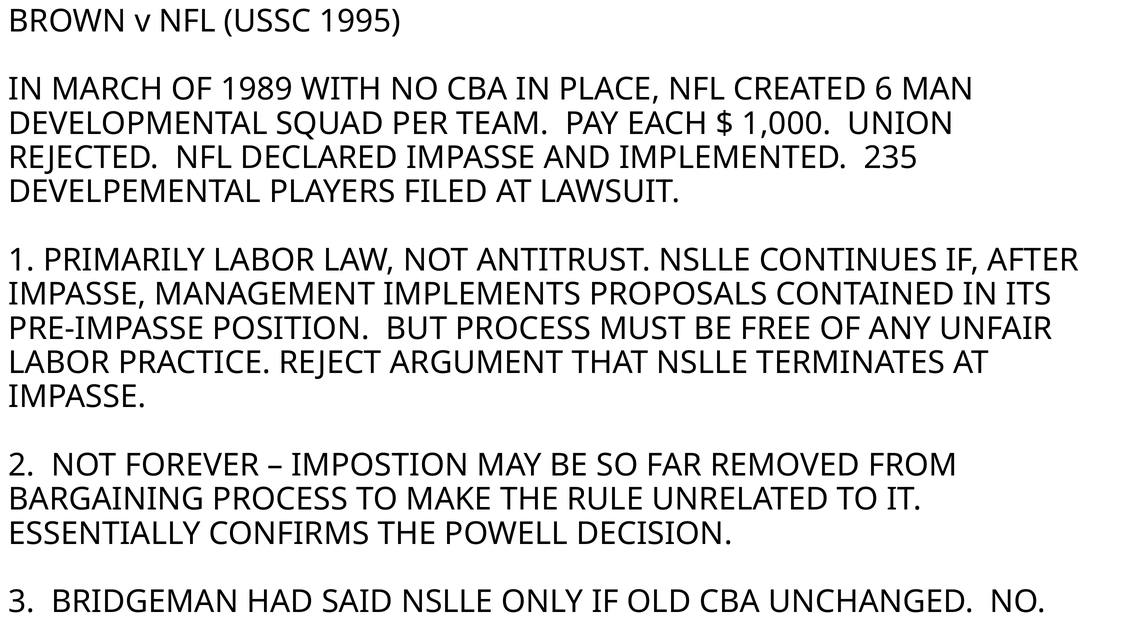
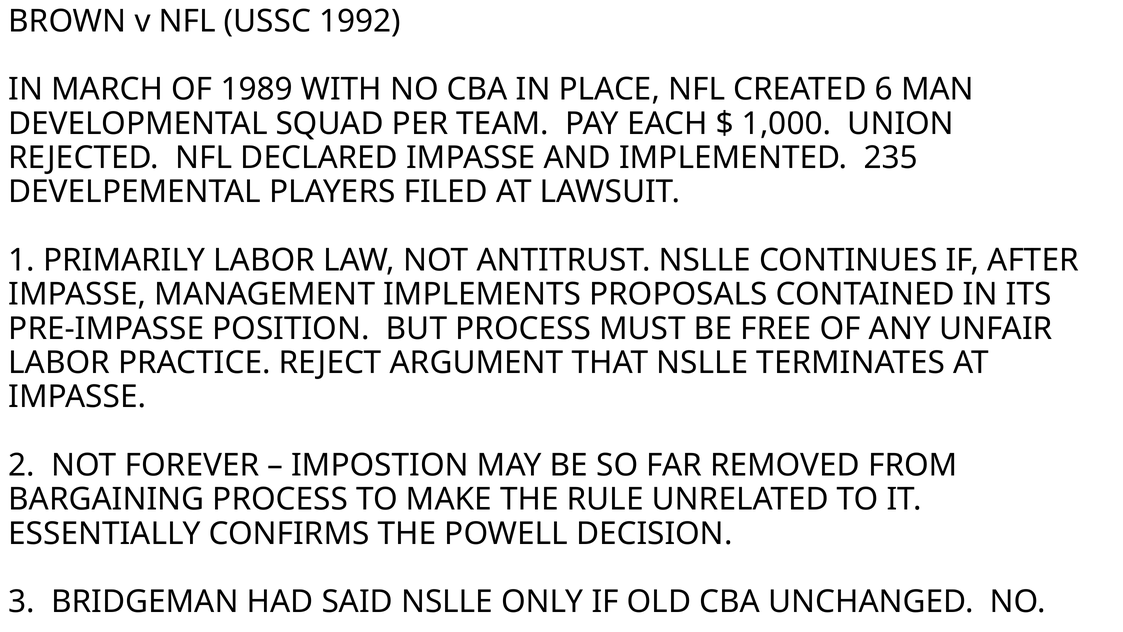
1995: 1995 -> 1992
